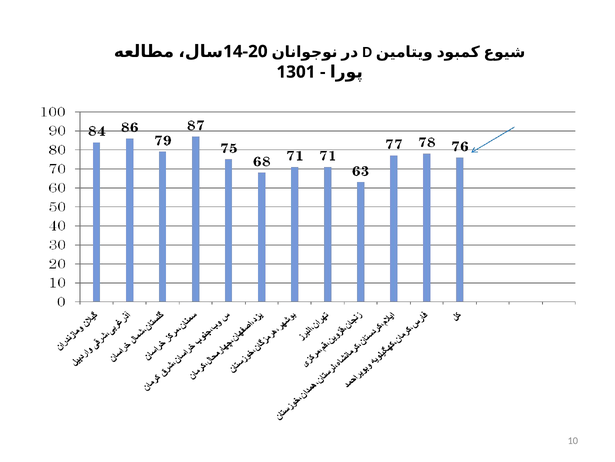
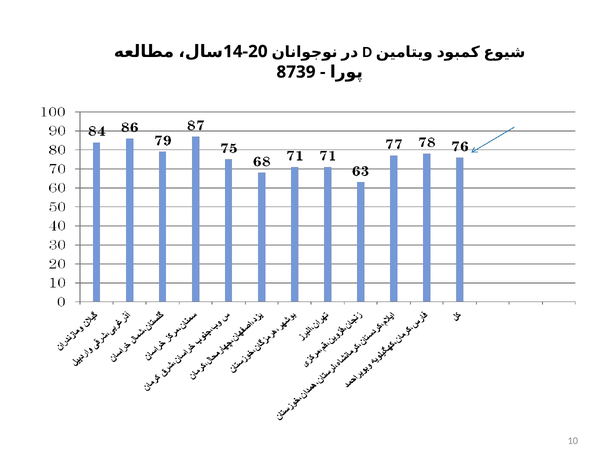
1301: 1301 -> 8739
